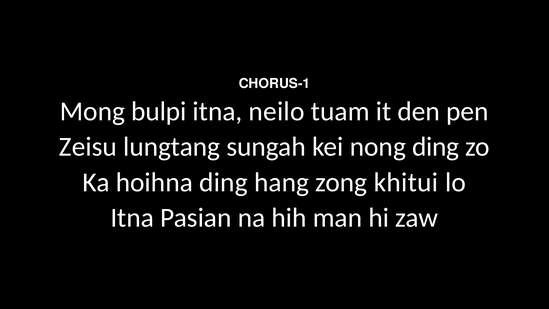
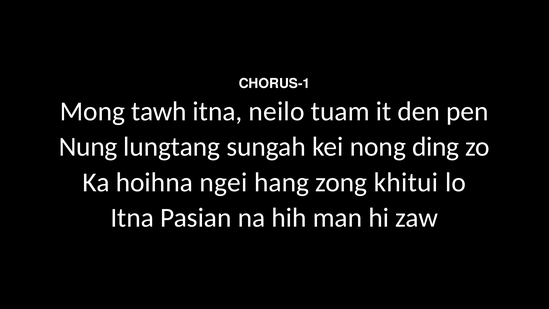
bulpi: bulpi -> tawh
Zeisu: Zeisu -> Nung
hoihna ding: ding -> ngei
